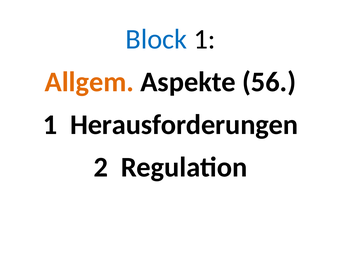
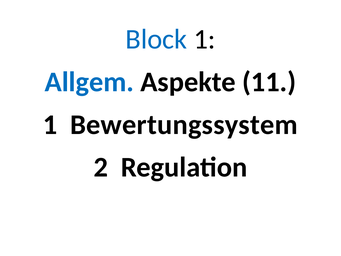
Allgem colour: orange -> blue
56: 56 -> 11
Herausforderungen: Herausforderungen -> Bewertungssystem
